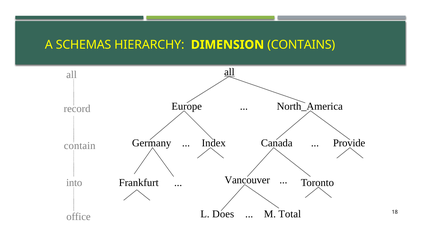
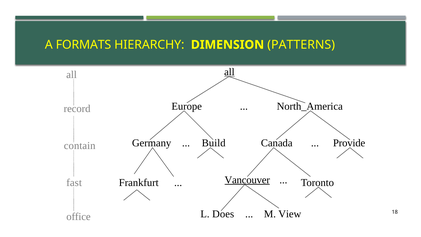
SCHEMAS: SCHEMAS -> FORMATS
CONTAINS: CONTAINS -> PATTERNS
Index: Index -> Build
Vancouver underline: none -> present
into: into -> fast
Total: Total -> View
